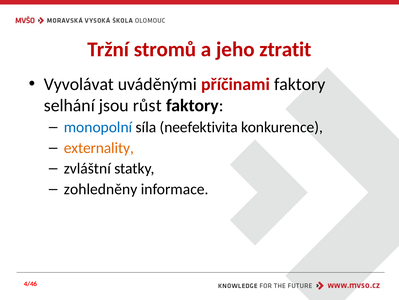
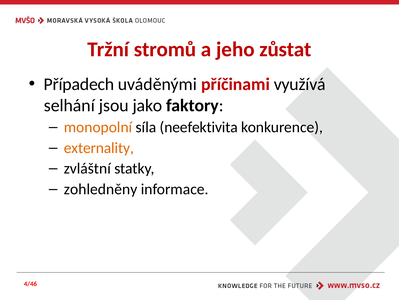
ztratit: ztratit -> zůstat
Vyvolávat: Vyvolávat -> Případech
příčinami faktory: faktory -> využívá
růst: růst -> jako
monopolní colour: blue -> orange
